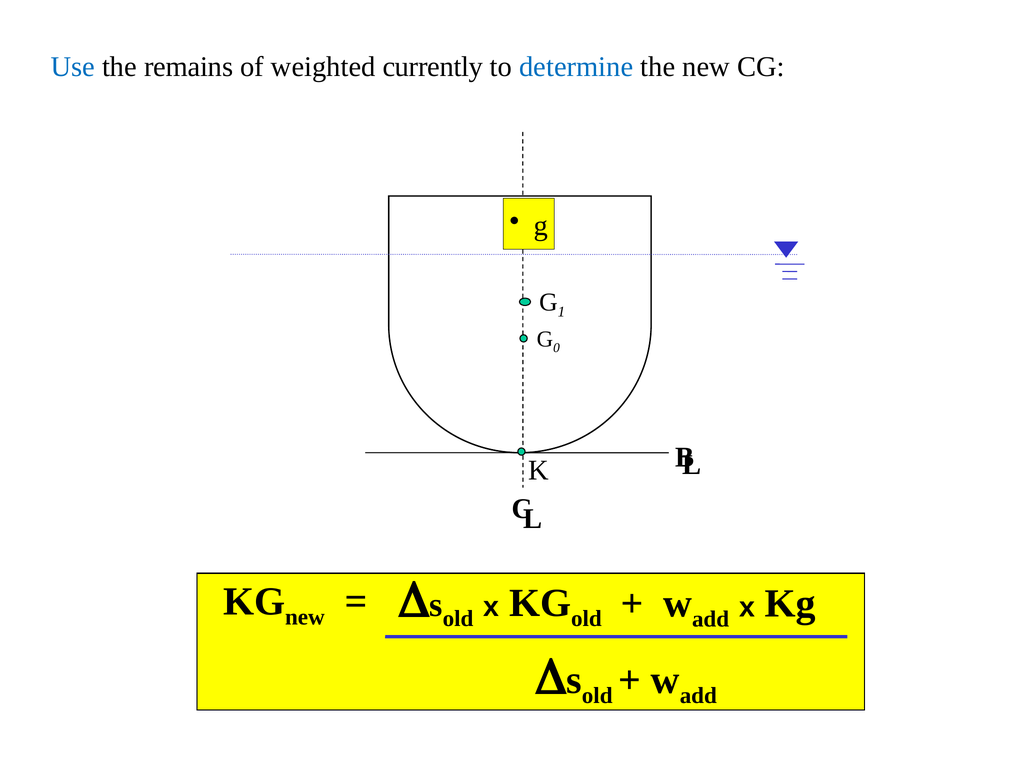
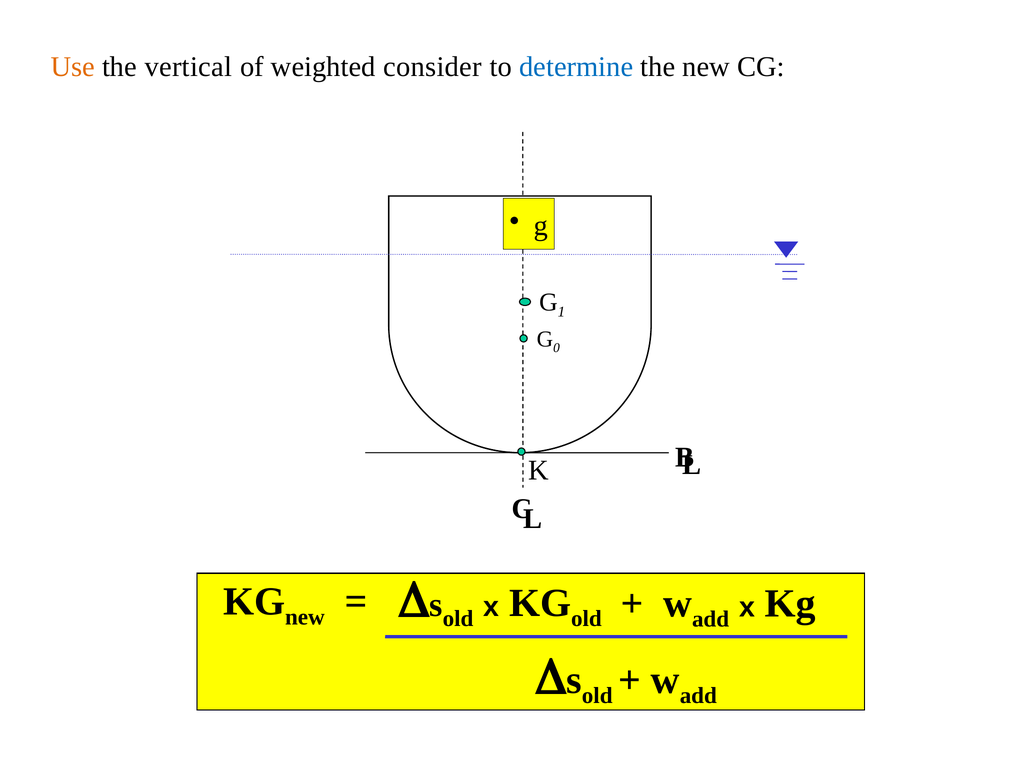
Use colour: blue -> orange
remains: remains -> vertical
currently: currently -> consider
